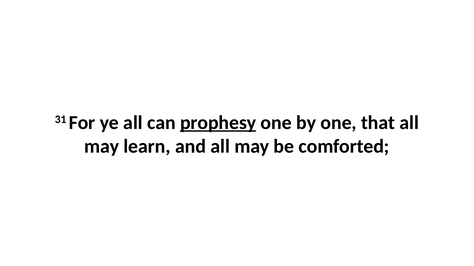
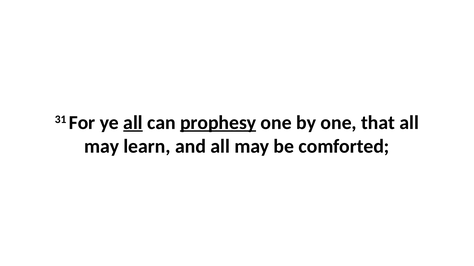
all at (133, 123) underline: none -> present
